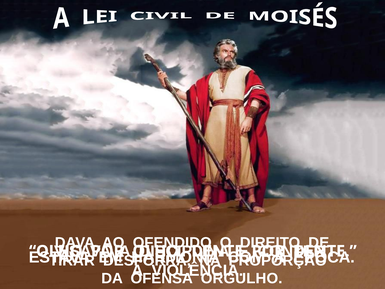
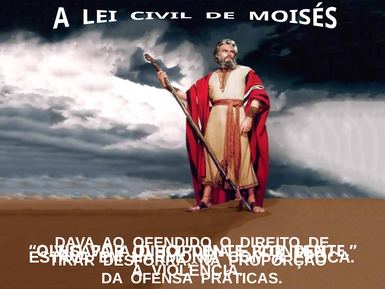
ORGULHO: ORGULHO -> PRÁTICAS
